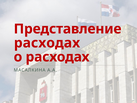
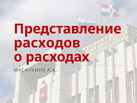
расходах at (47, 43): расходах -> расходов
